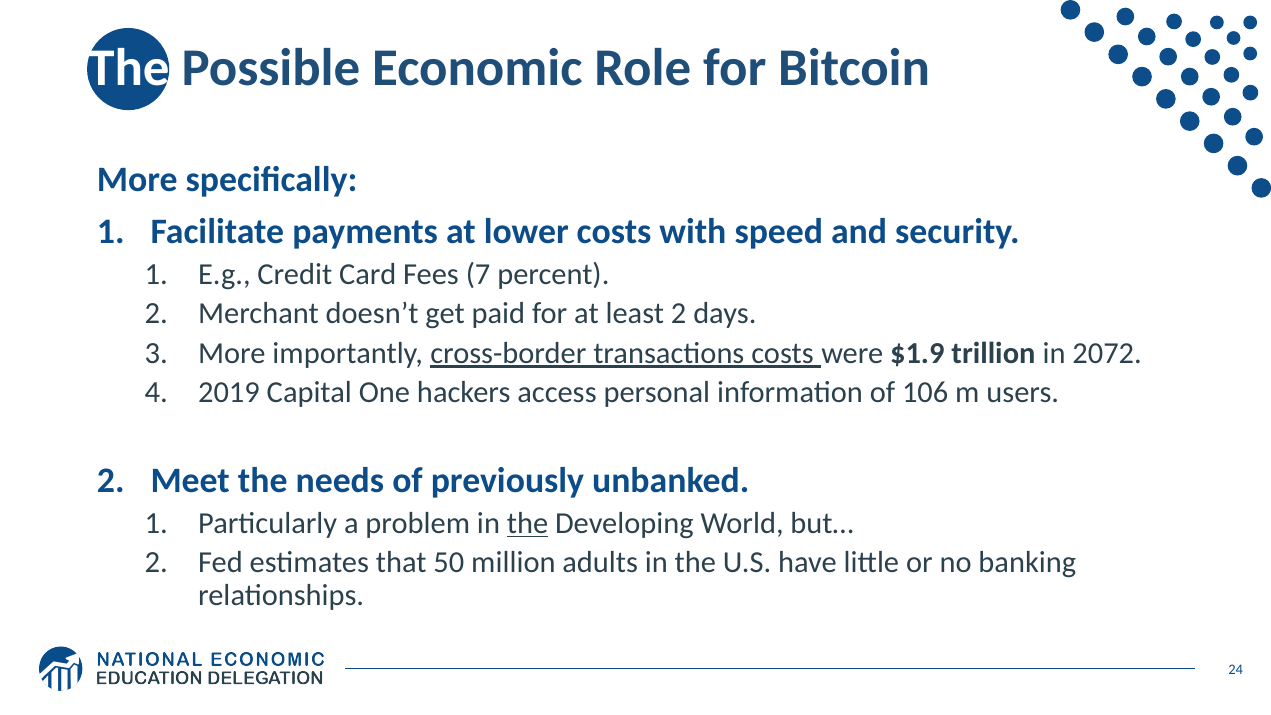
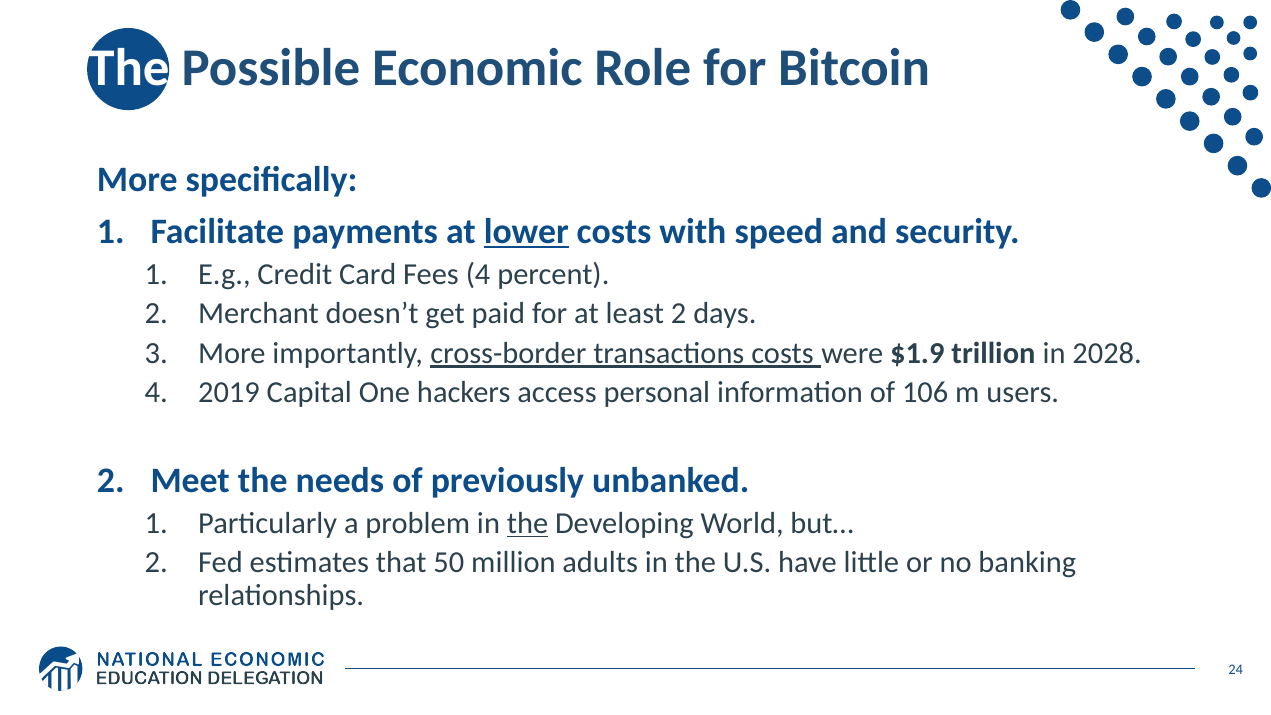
lower underline: none -> present
Fees 7: 7 -> 4
2072: 2072 -> 2028
